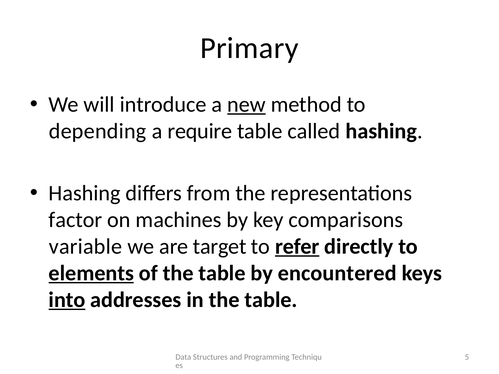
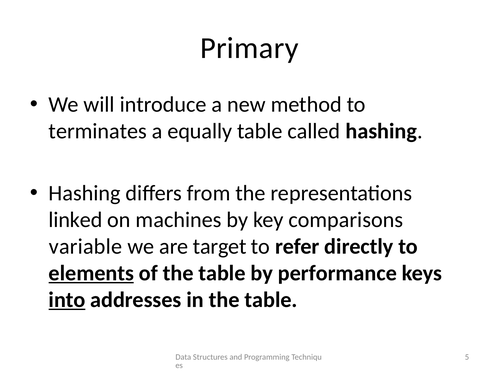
new underline: present -> none
depending: depending -> terminates
require: require -> equally
factor: factor -> linked
refer underline: present -> none
encountered: encountered -> performance
